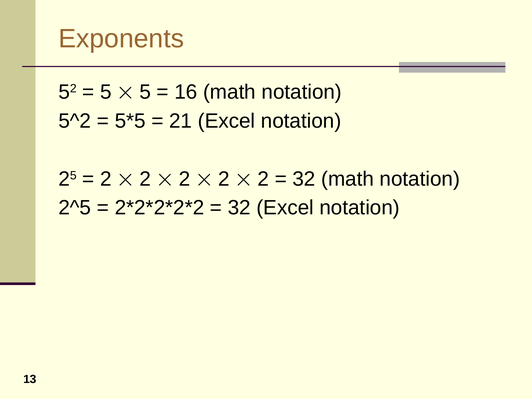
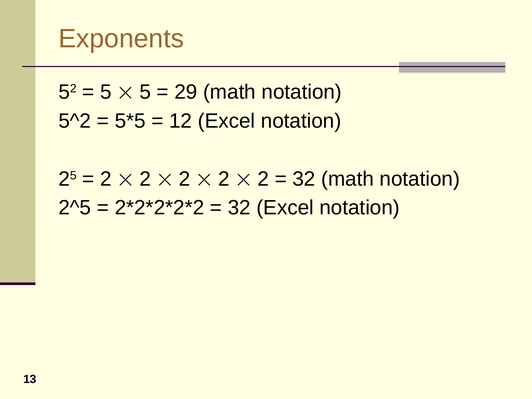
16: 16 -> 29
21: 21 -> 12
